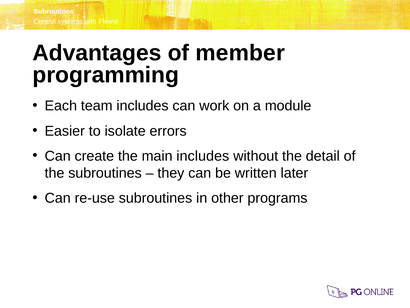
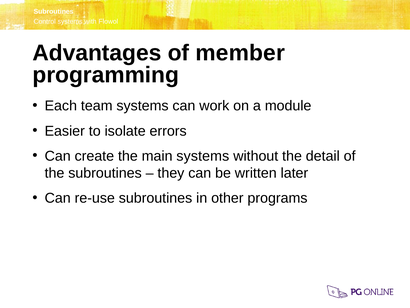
team includes: includes -> systems
main includes: includes -> systems
